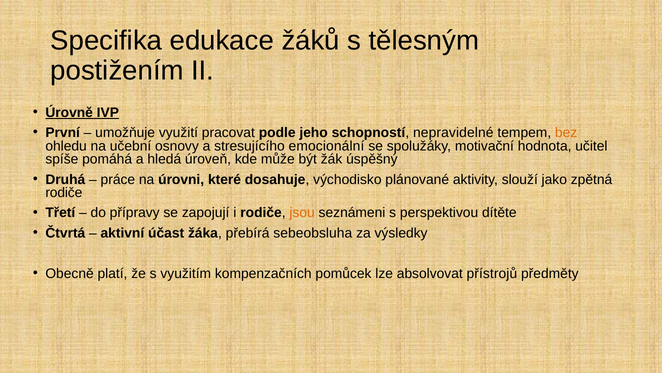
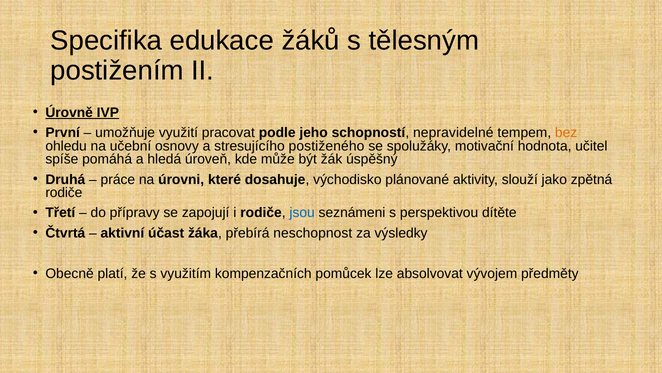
emocionální: emocionální -> postiženého
jsou colour: orange -> blue
sebeobsluha: sebeobsluha -> neschopnost
přístrojů: přístrojů -> vývojem
